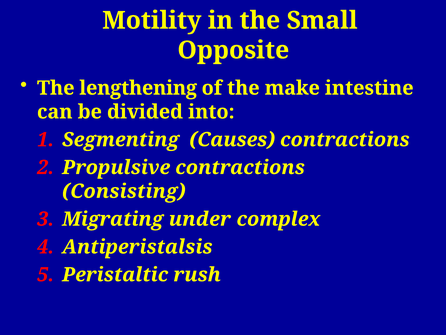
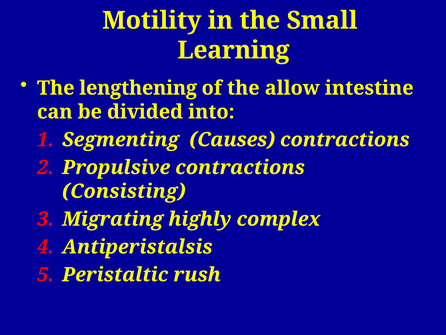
Opposite: Opposite -> Learning
make: make -> allow
under: under -> highly
